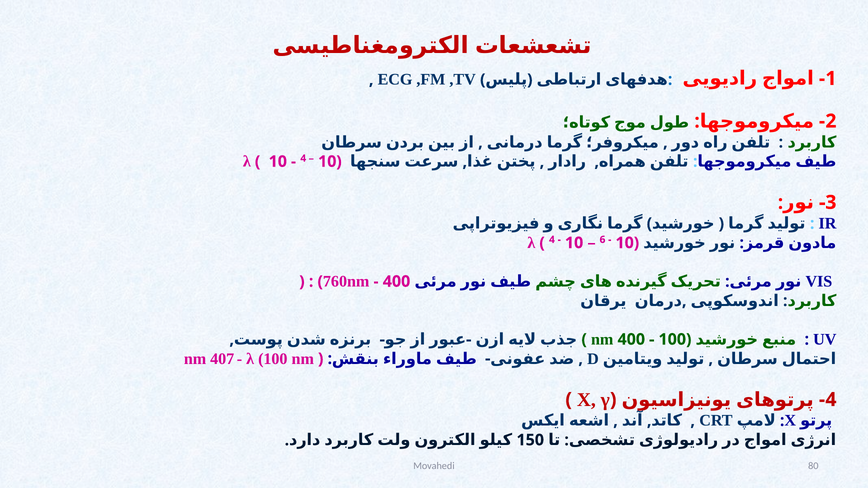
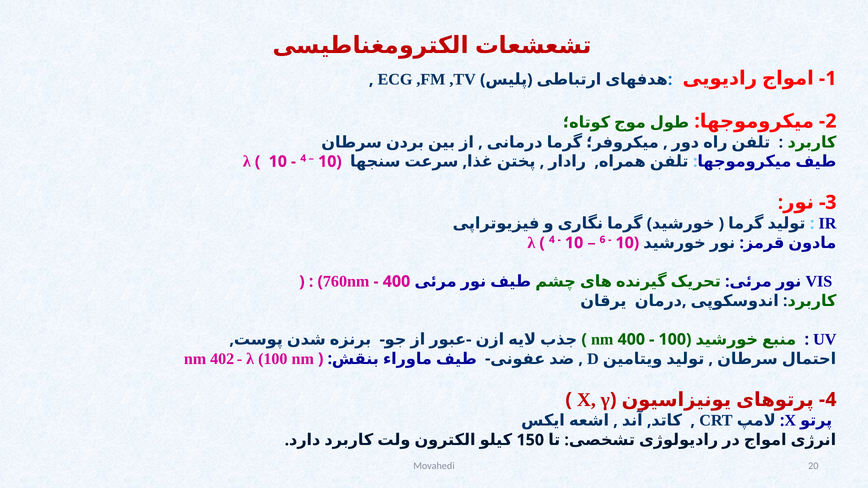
407: 407 -> 402
80: 80 -> 20
